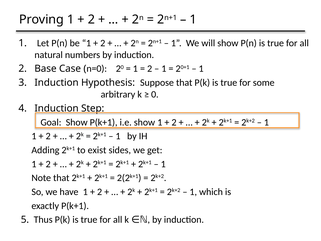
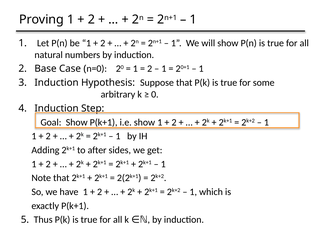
exist: exist -> after
